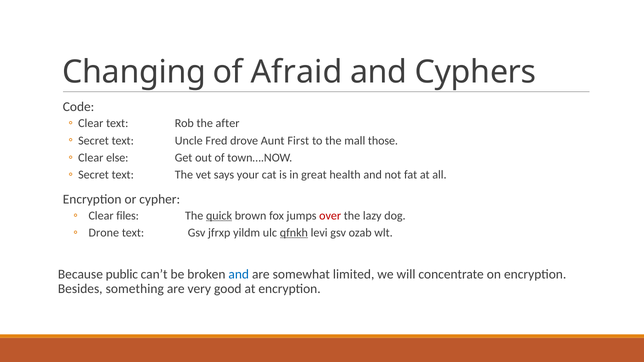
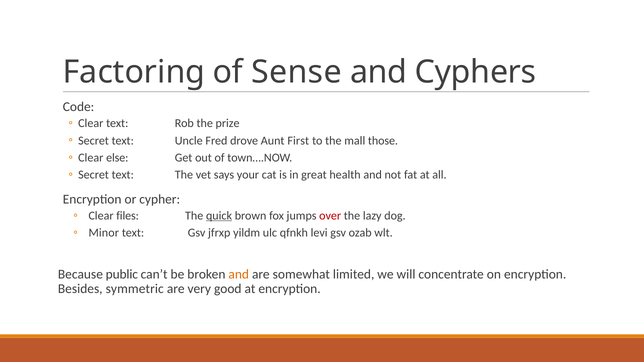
Changing: Changing -> Factoring
Afraid: Afraid -> Sense
after: after -> prize
Drone: Drone -> Minor
qfnkh underline: present -> none
and at (239, 274) colour: blue -> orange
something: something -> symmetric
